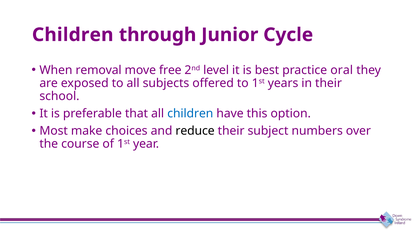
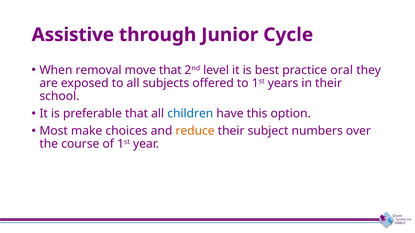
Children at (73, 35): Children -> Assistive
move free: free -> that
reduce colour: black -> orange
